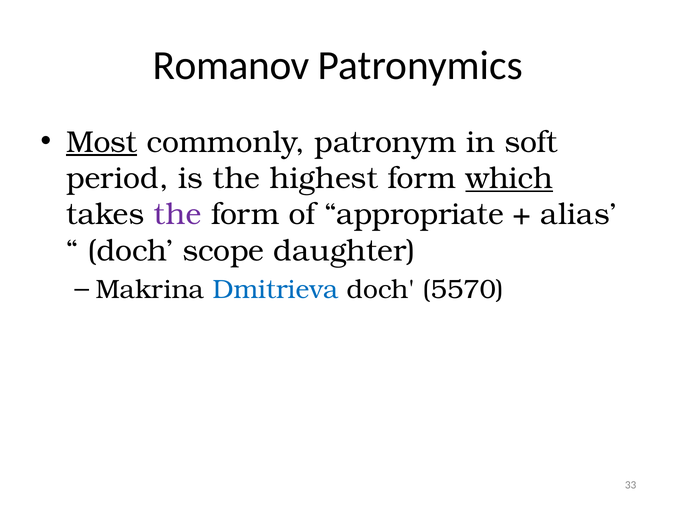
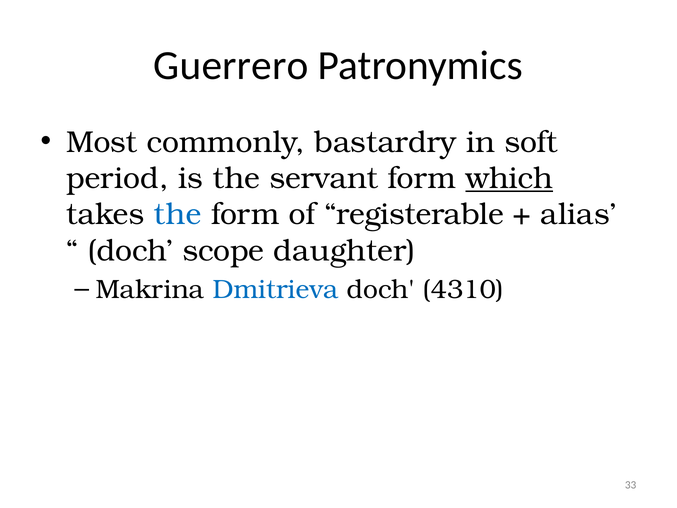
Romanov: Romanov -> Guerrero
Most underline: present -> none
patronym: patronym -> bastardry
highest: highest -> servant
the at (178, 214) colour: purple -> blue
appropriate: appropriate -> registerable
5570: 5570 -> 4310
